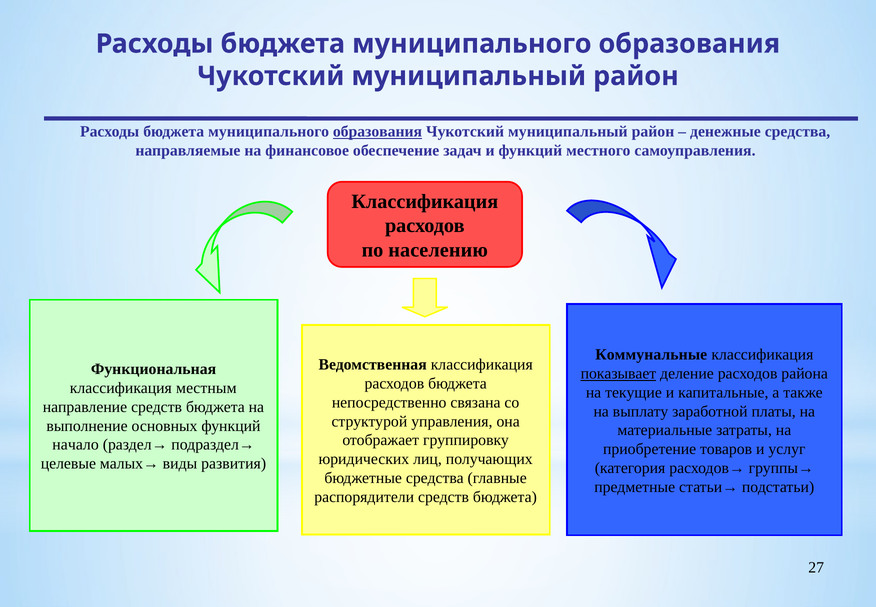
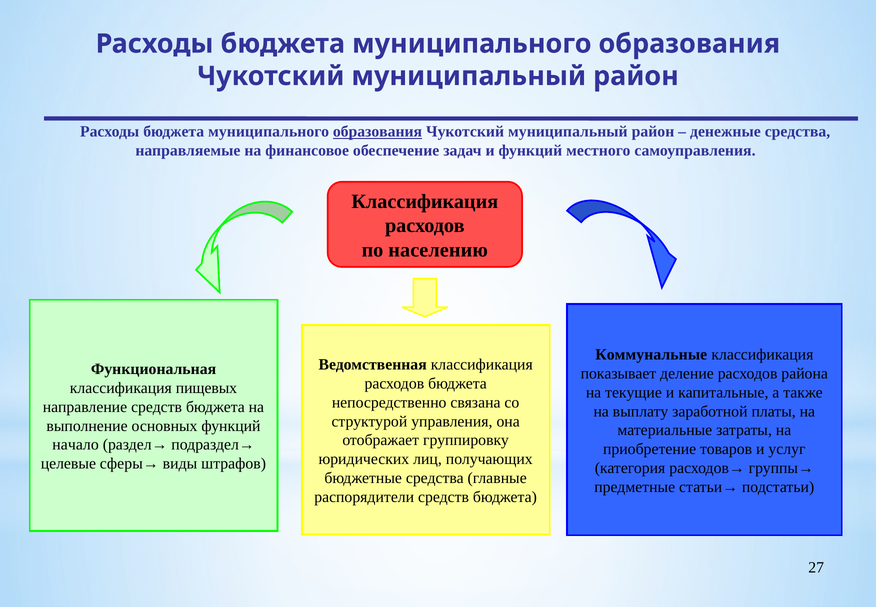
показывает underline: present -> none
местным: местным -> пищевых
малых→: малых→ -> сферы→
развития: развития -> штрафов
